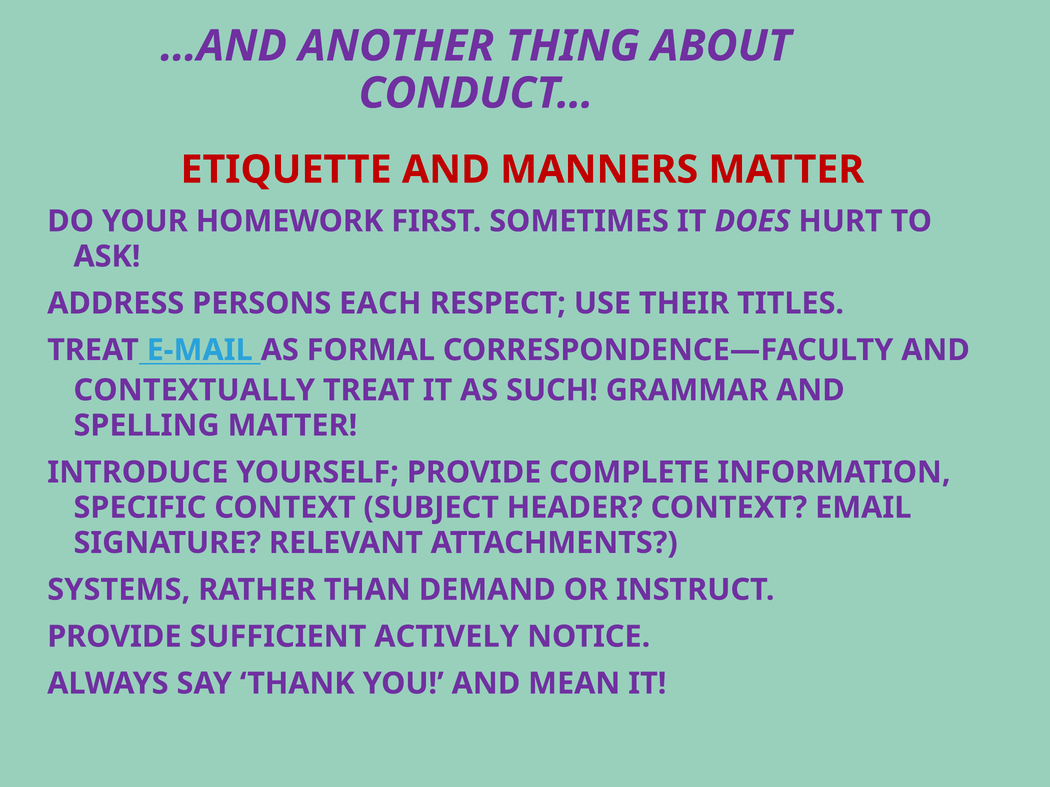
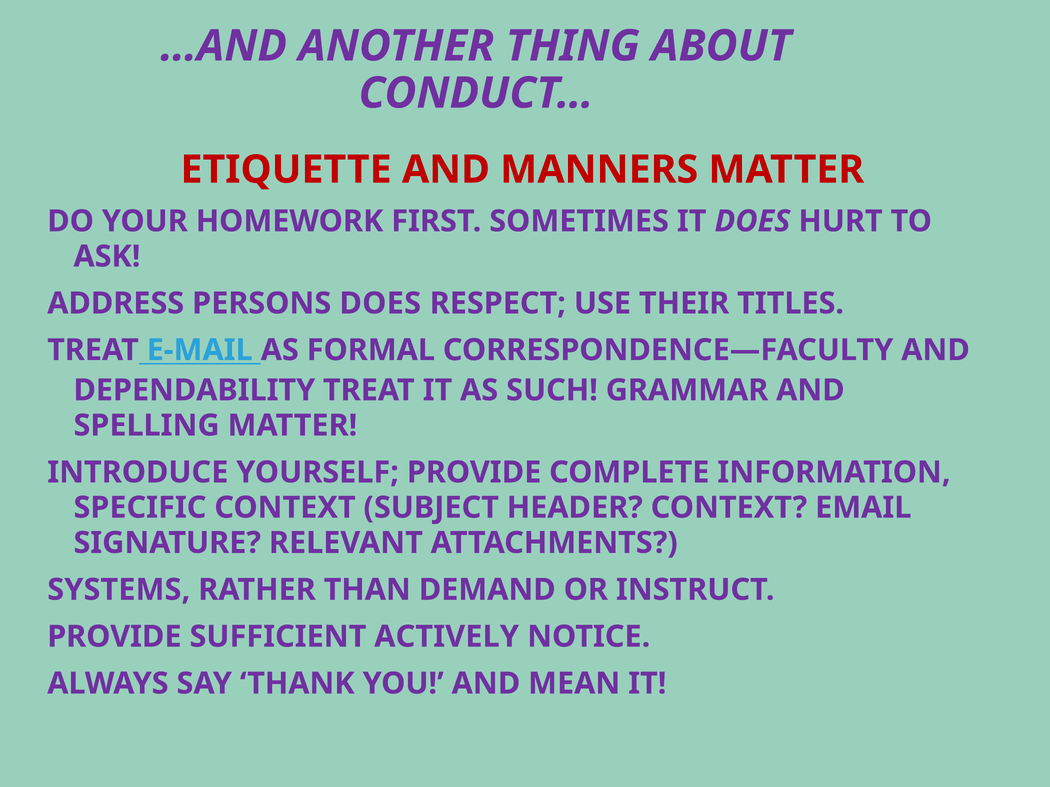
PERSONS EACH: EACH -> DOES
CONTEXTUALLY: CONTEXTUALLY -> DEPENDABILITY
